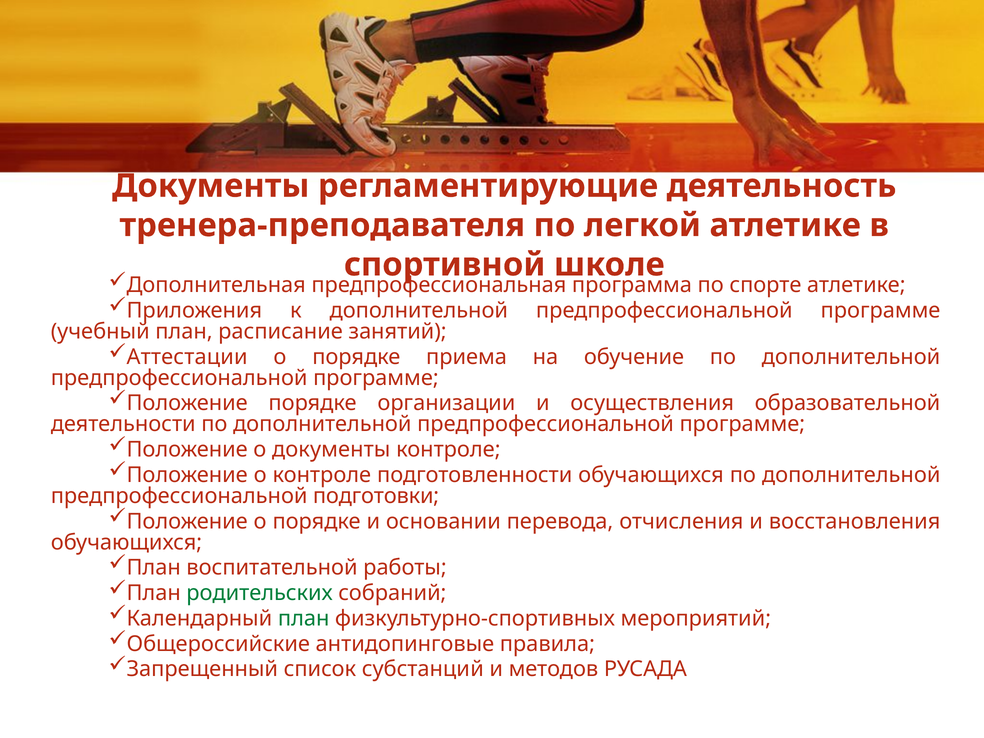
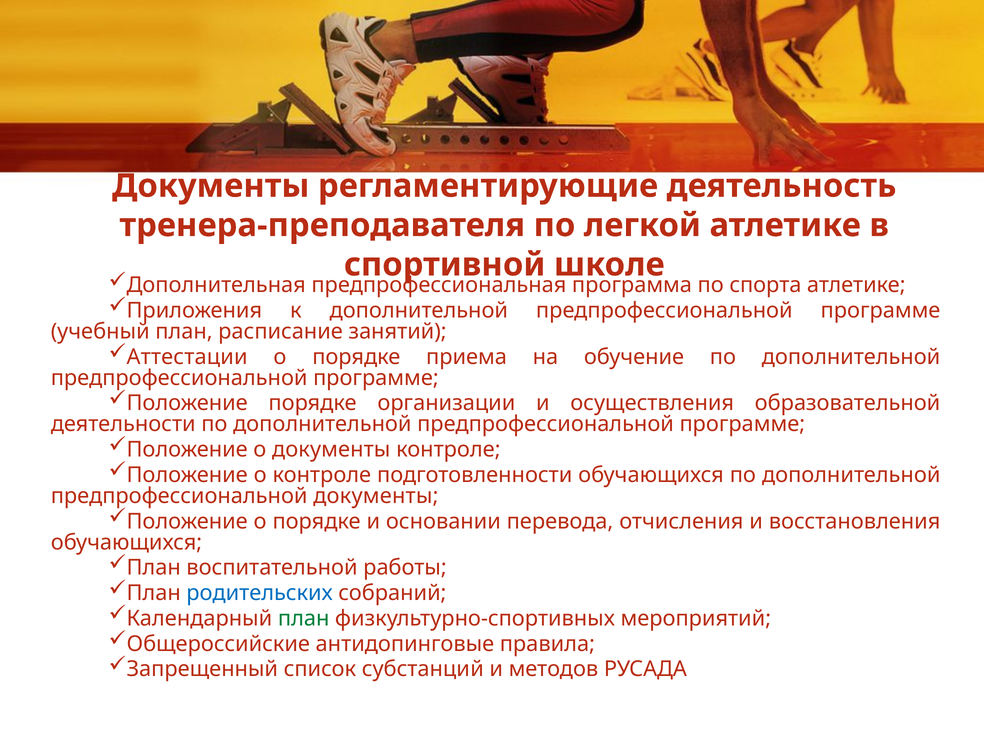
спорте: спорте -> спорта
предпрофессиональной подготовки: подготовки -> документы
родительских colour: green -> blue
